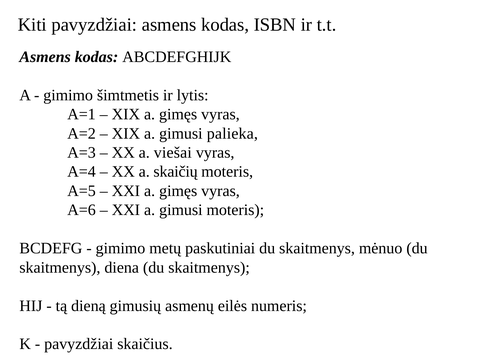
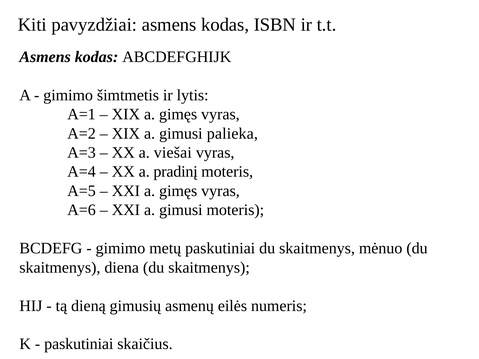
skaičių: skaičių -> pradinį
pavyzdžiai at (79, 344): pavyzdžiai -> paskutiniai
